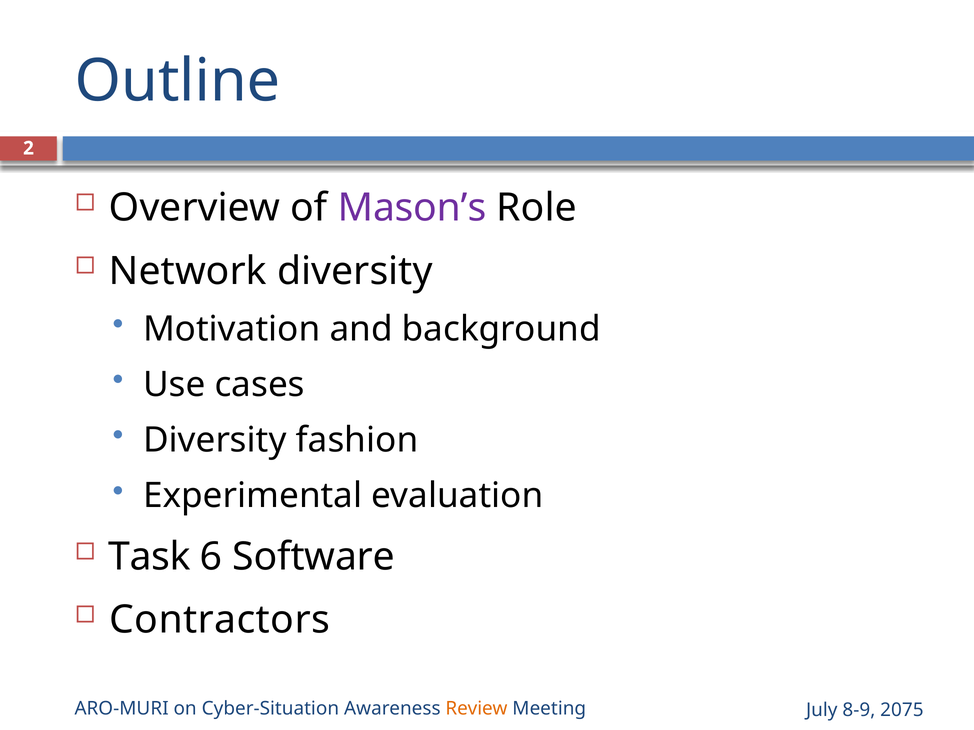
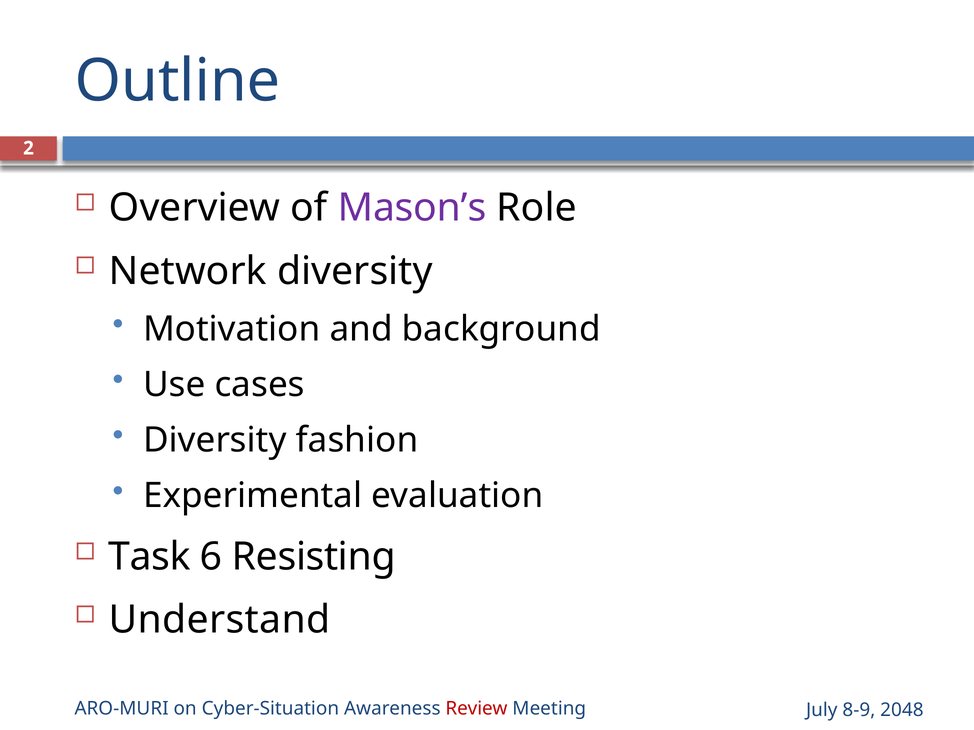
Software: Software -> Resisting
Contractors: Contractors -> Understand
Review colour: orange -> red
2075: 2075 -> 2048
